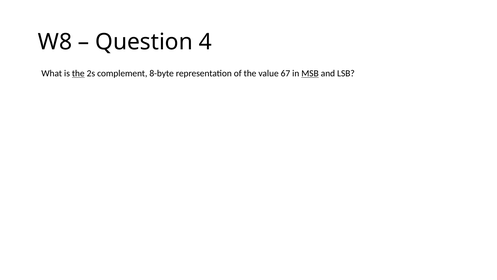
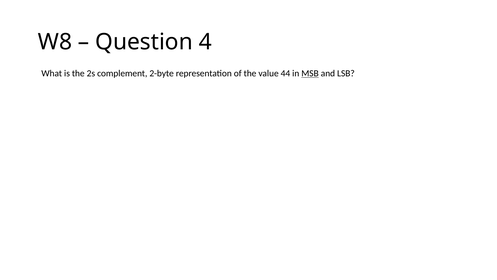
the at (78, 73) underline: present -> none
8-byte: 8-byte -> 2-byte
67: 67 -> 44
